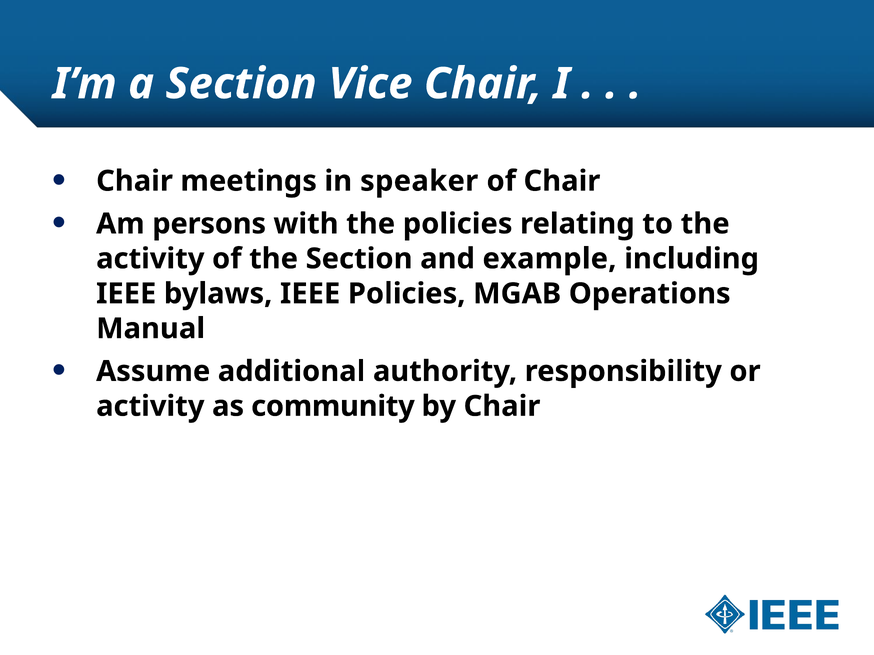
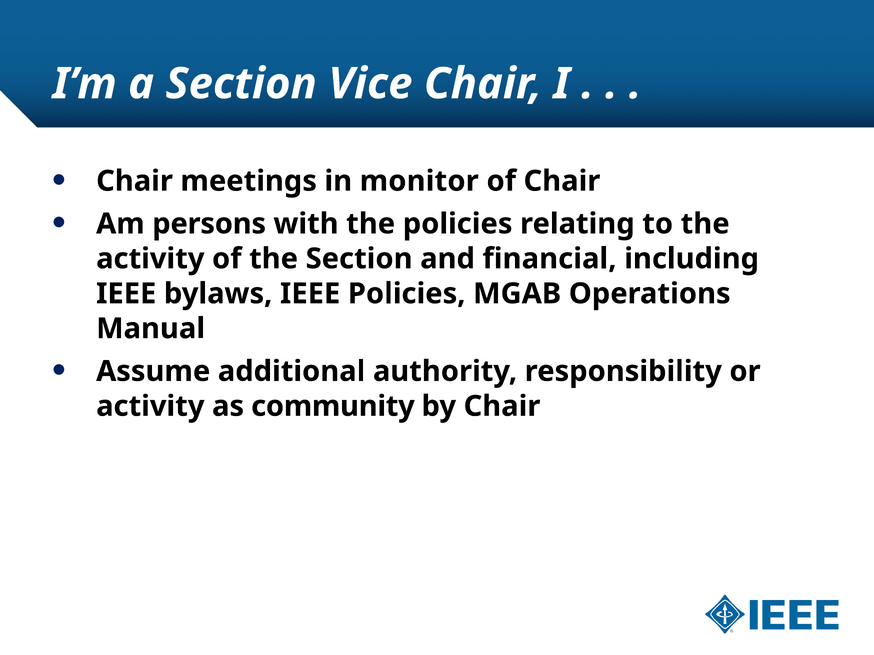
speaker: speaker -> monitor
example: example -> financial
